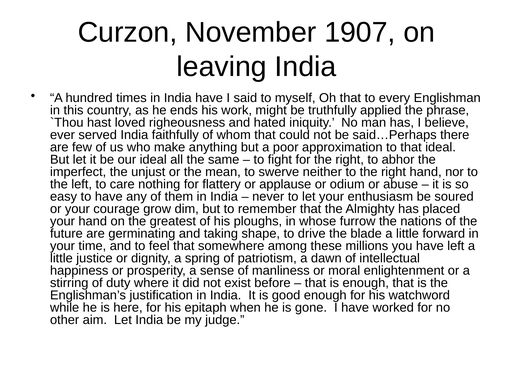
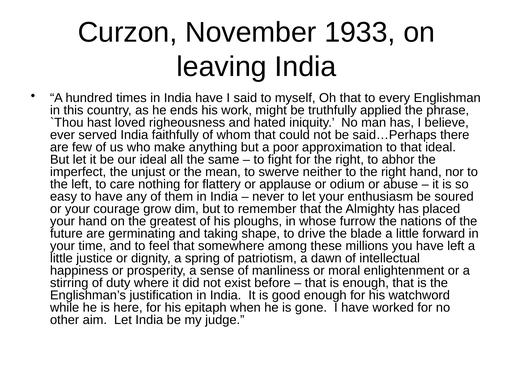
1907: 1907 -> 1933
